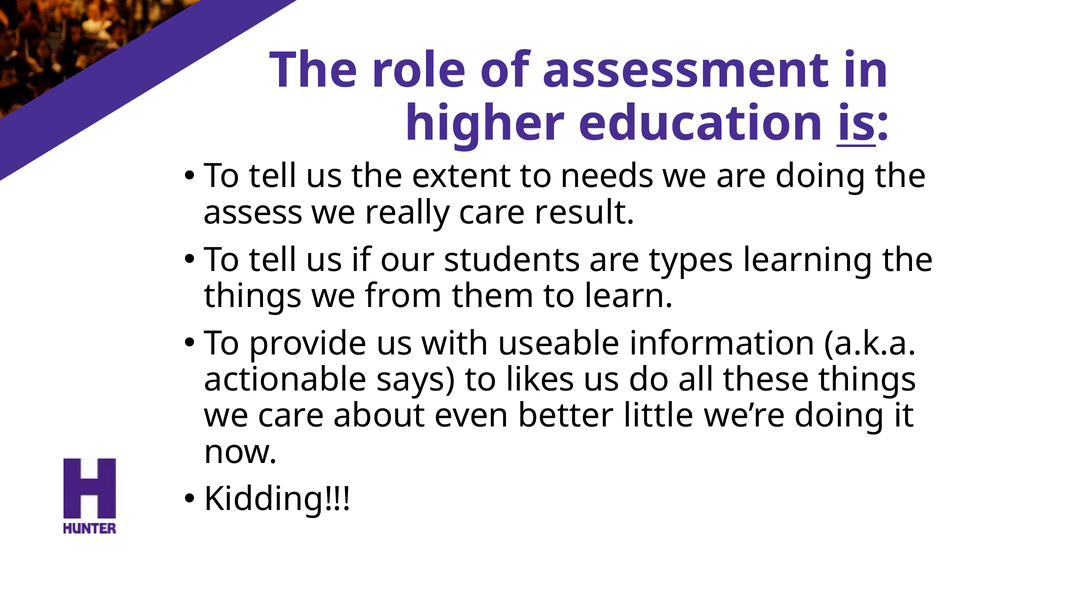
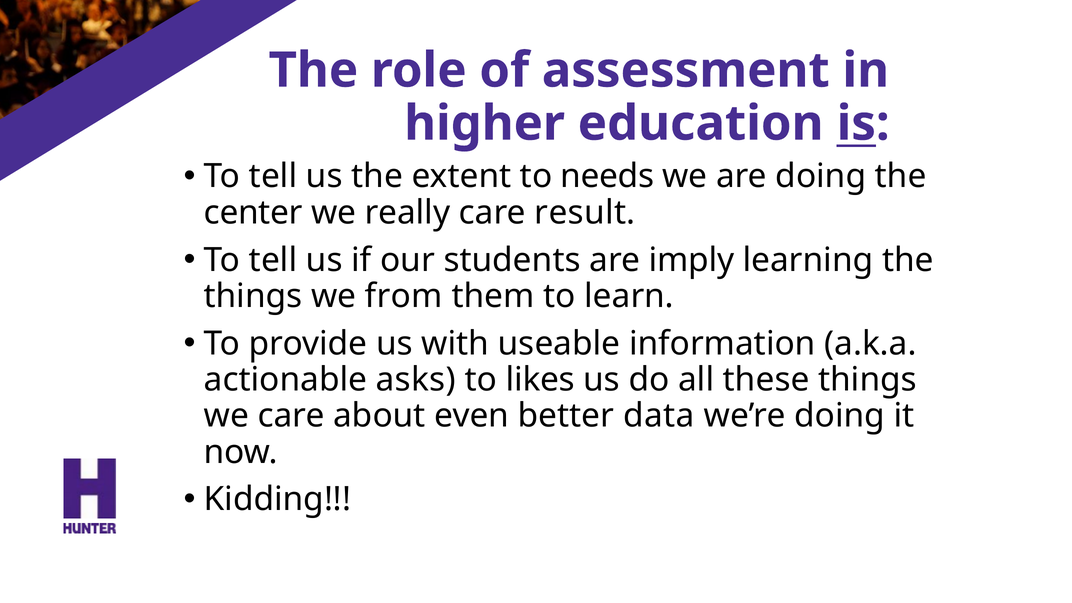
assess: assess -> center
types: types -> imply
says: says -> asks
little: little -> data
